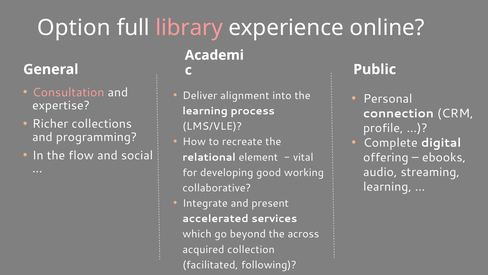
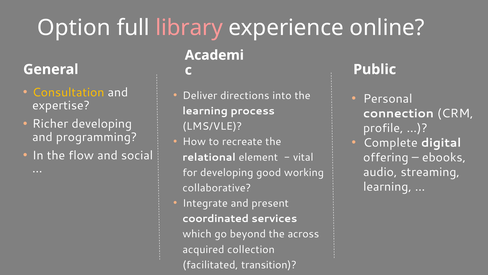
Consultation colour: pink -> yellow
alignment: alignment -> directions
Richer collections: collections -> developing
accelerated: accelerated -> coordinated
following: following -> transition
